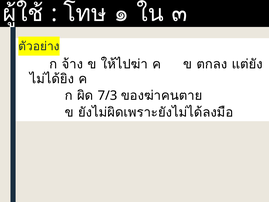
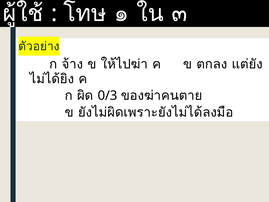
7/3: 7/3 -> 0/3
